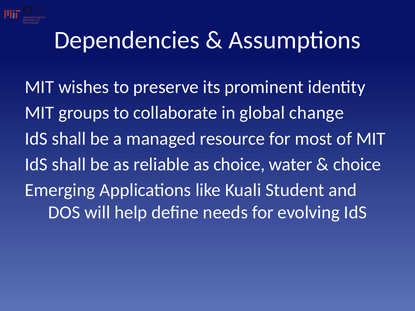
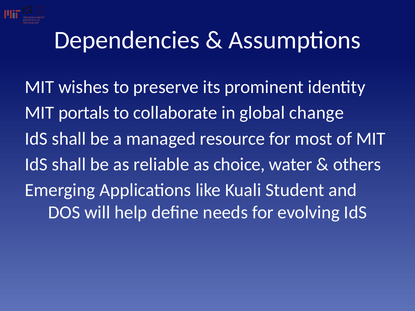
groups: groups -> portals
choice at (357, 165): choice -> others
